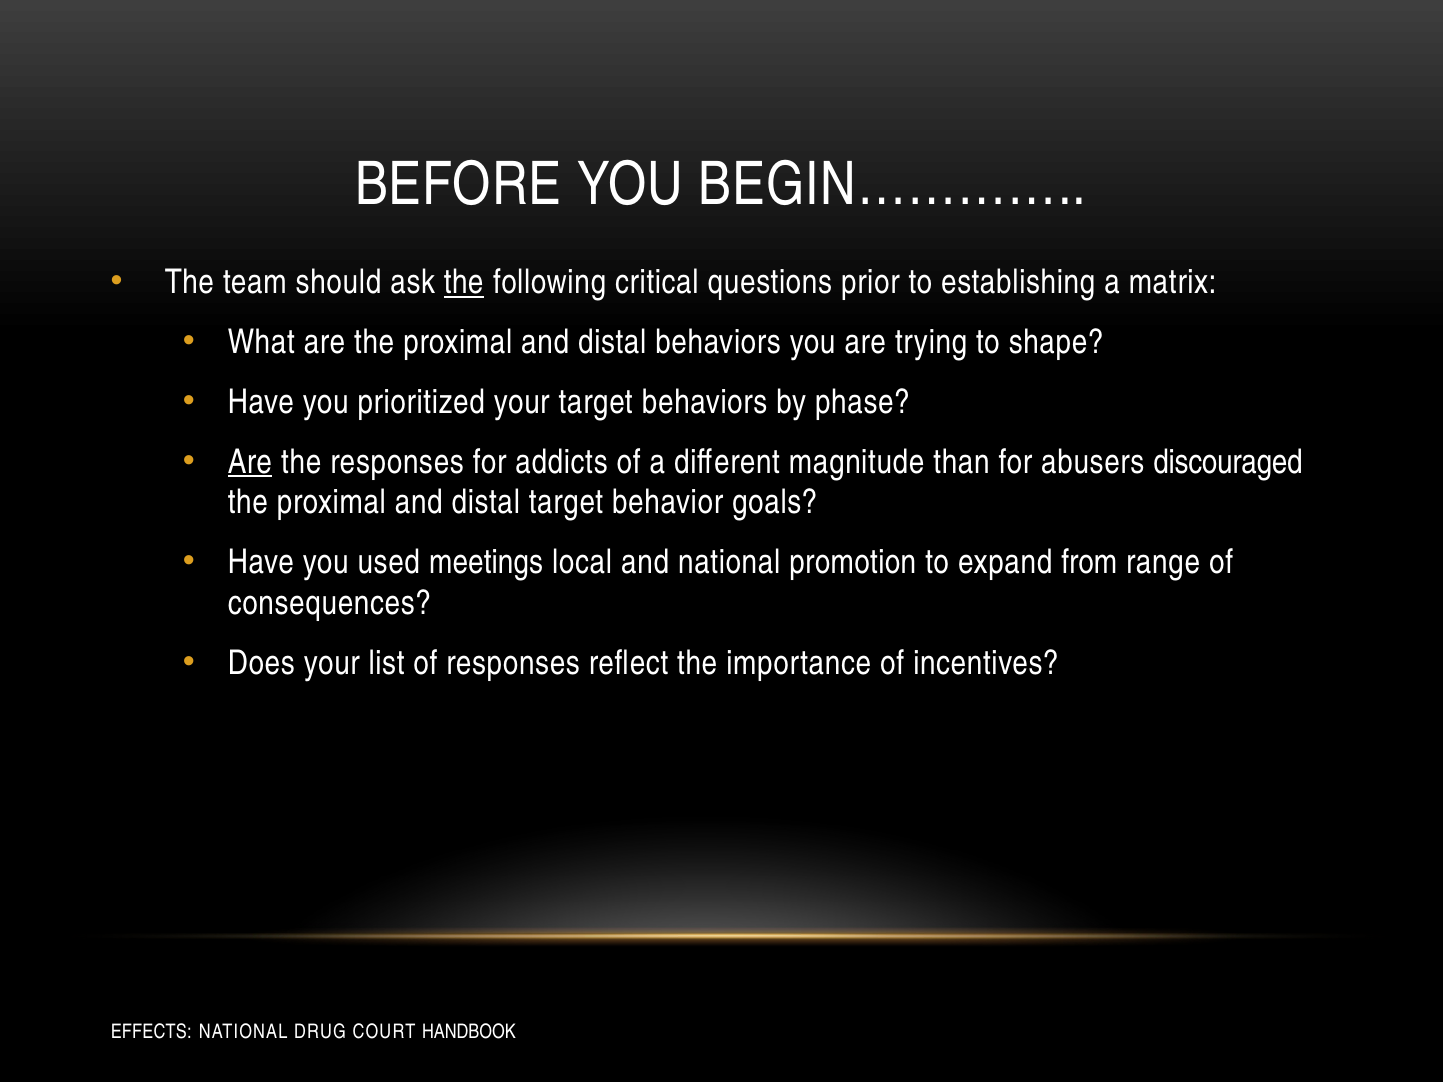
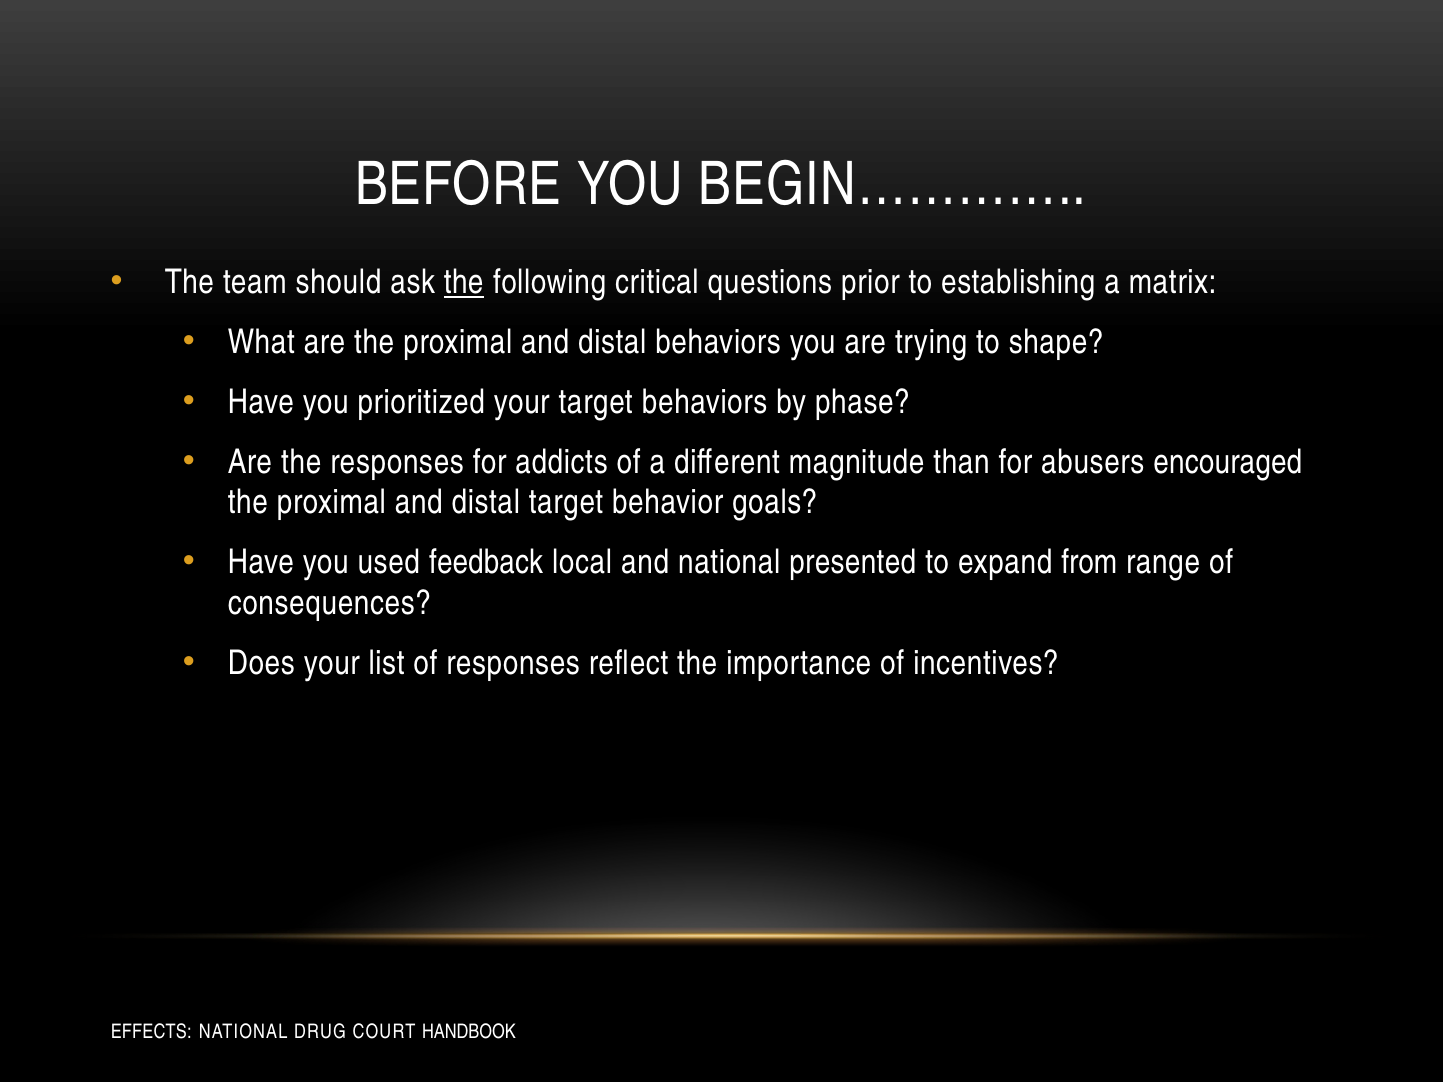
Are at (250, 462) underline: present -> none
discouraged: discouraged -> encouraged
meetings: meetings -> feedback
promotion: promotion -> presented
